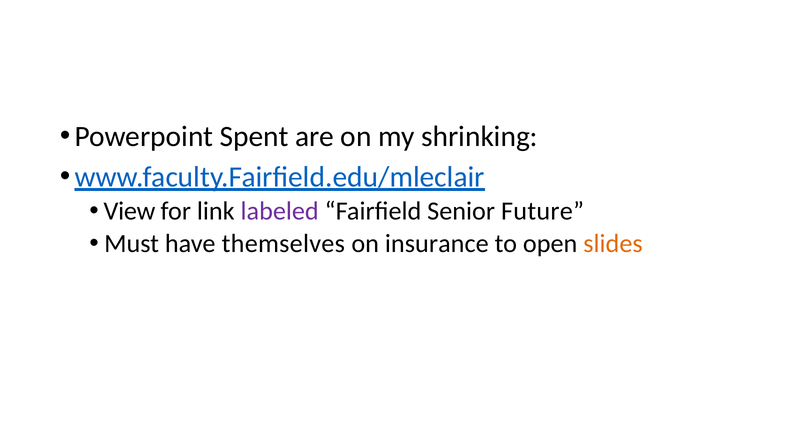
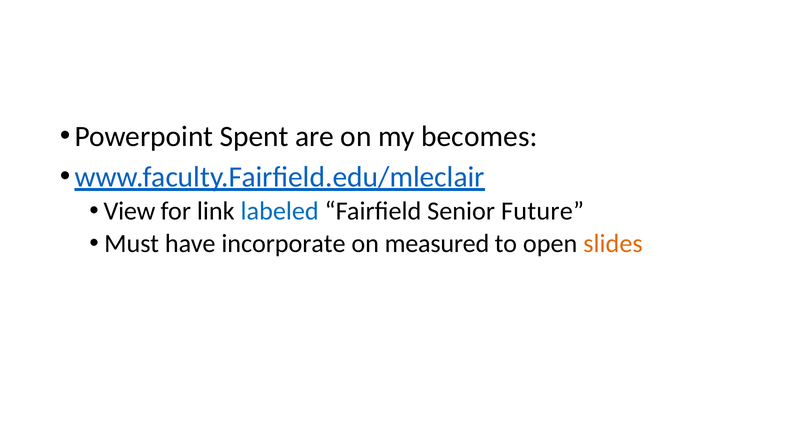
shrinking: shrinking -> becomes
labeled colour: purple -> blue
themselves: themselves -> incorporate
insurance: insurance -> measured
